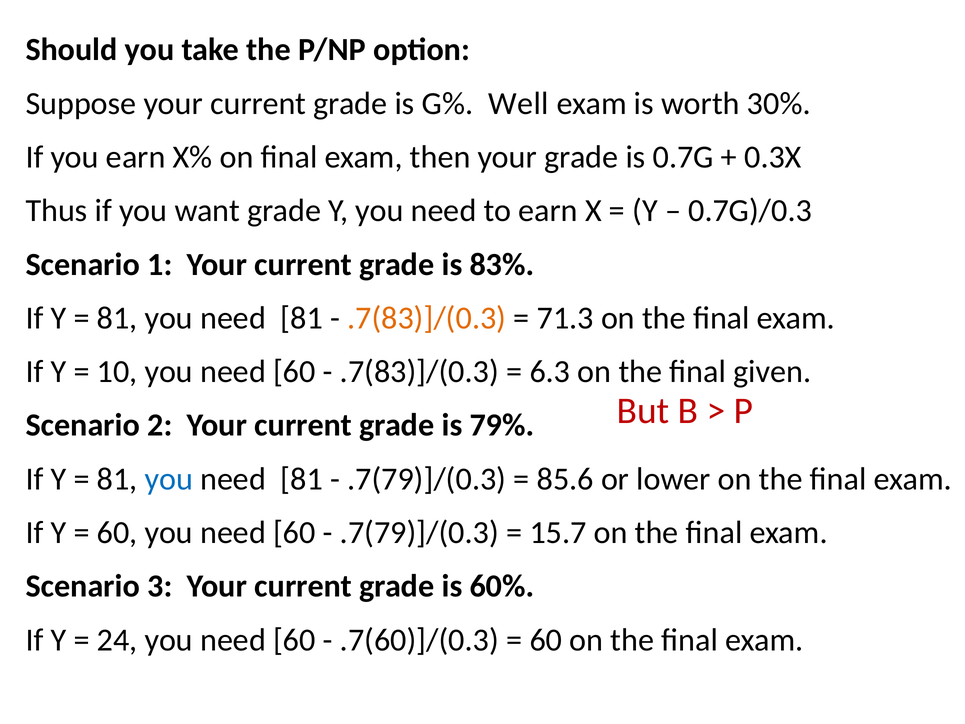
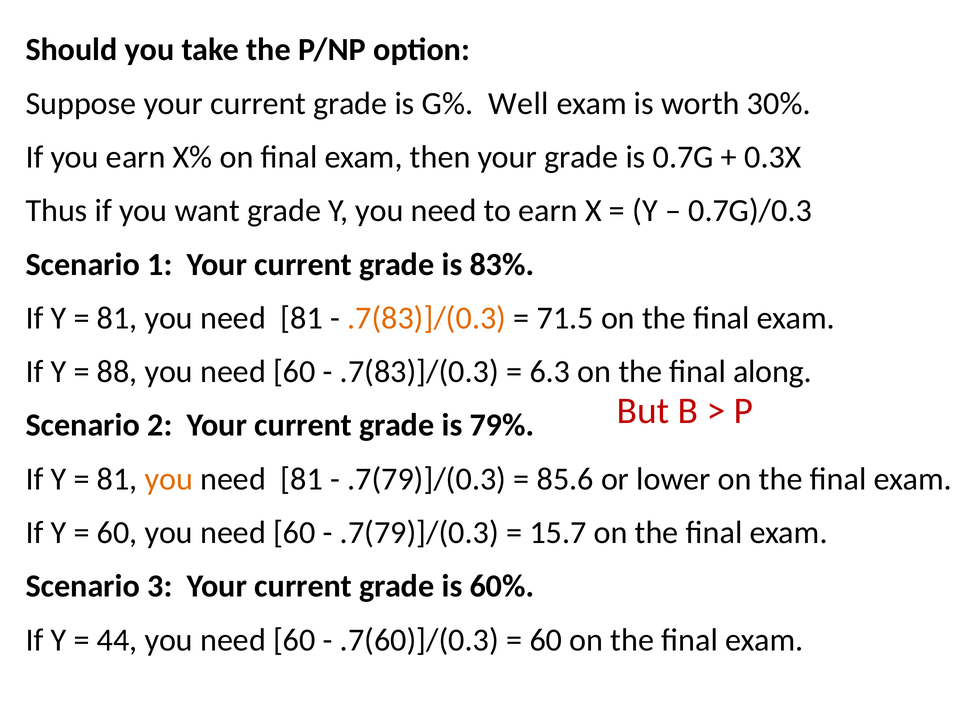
71.3: 71.3 -> 71.5
10: 10 -> 88
given: given -> along
you at (169, 479) colour: blue -> orange
24: 24 -> 44
